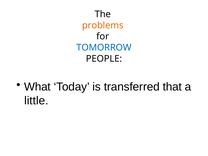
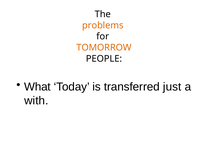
TOMORROW colour: blue -> orange
that: that -> just
little: little -> with
